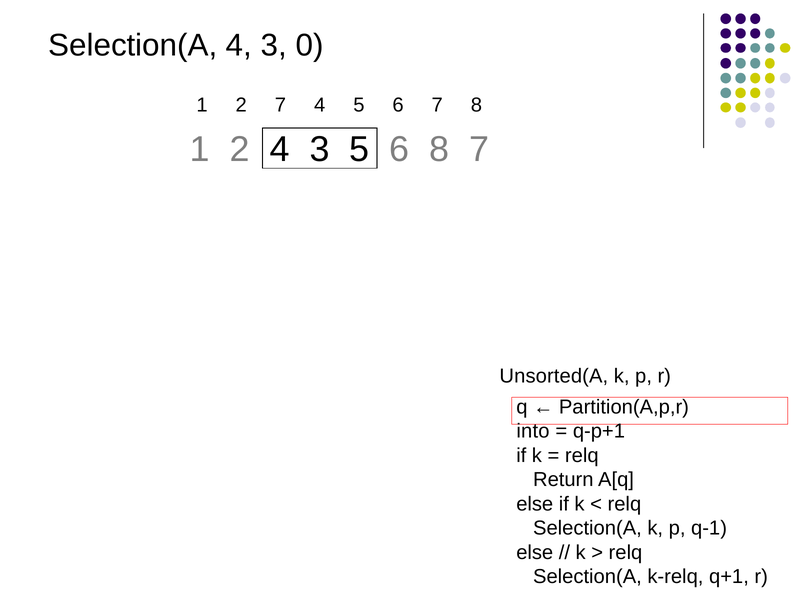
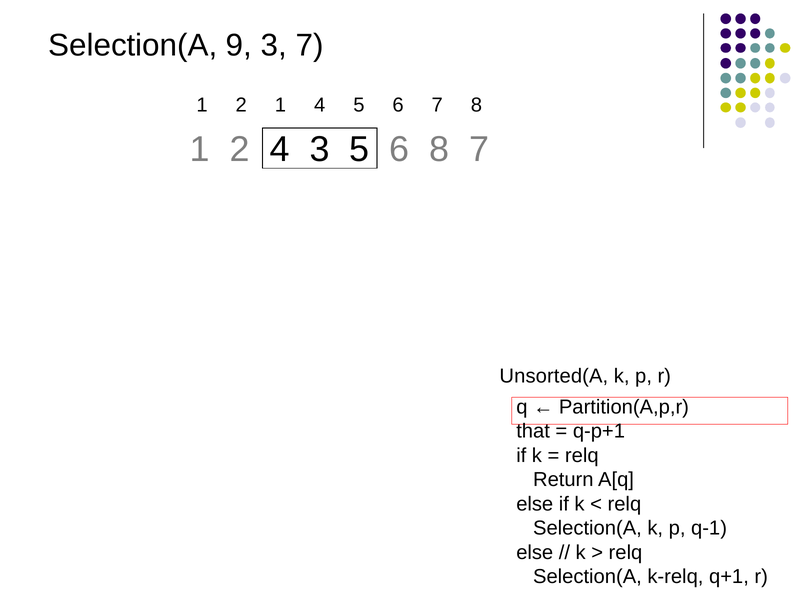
Selection(A 4: 4 -> 9
3 0: 0 -> 7
2 7: 7 -> 1
into: into -> that
